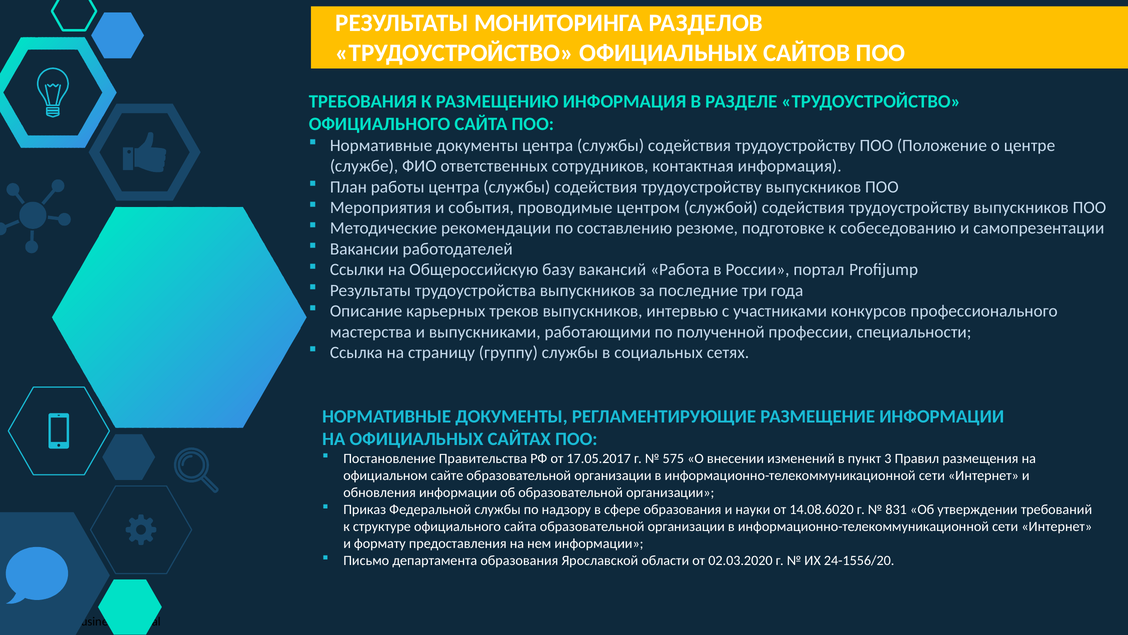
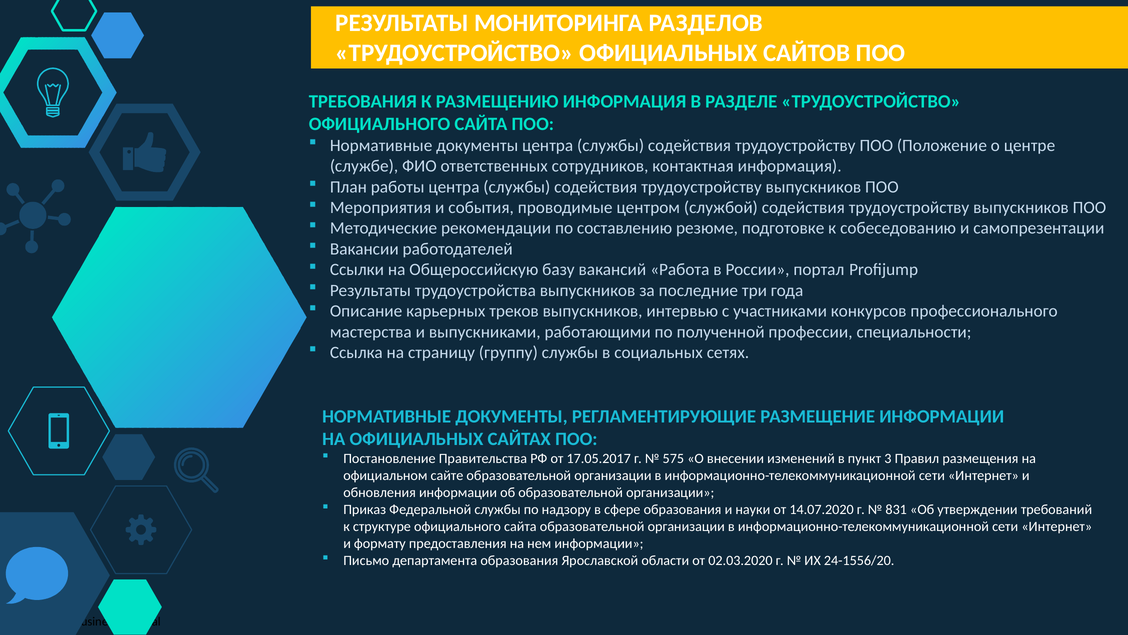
14.08.6020: 14.08.6020 -> 14.07.2020
